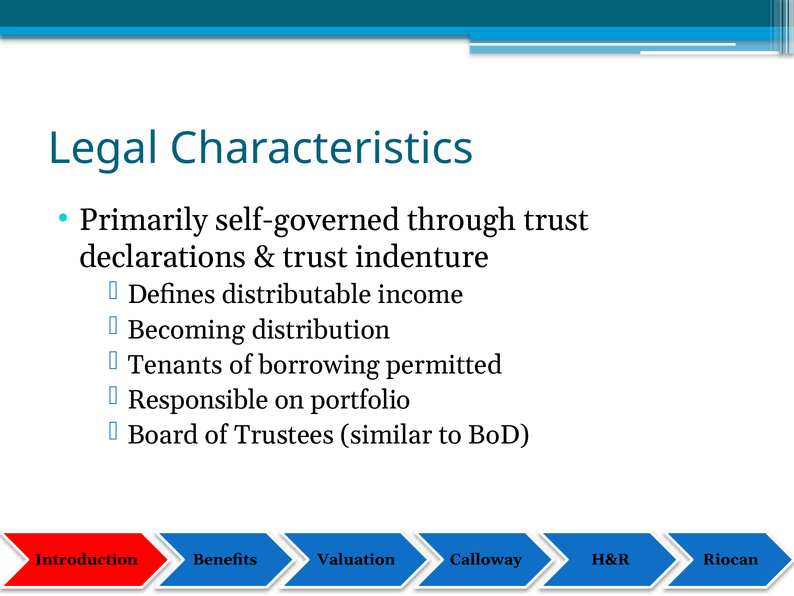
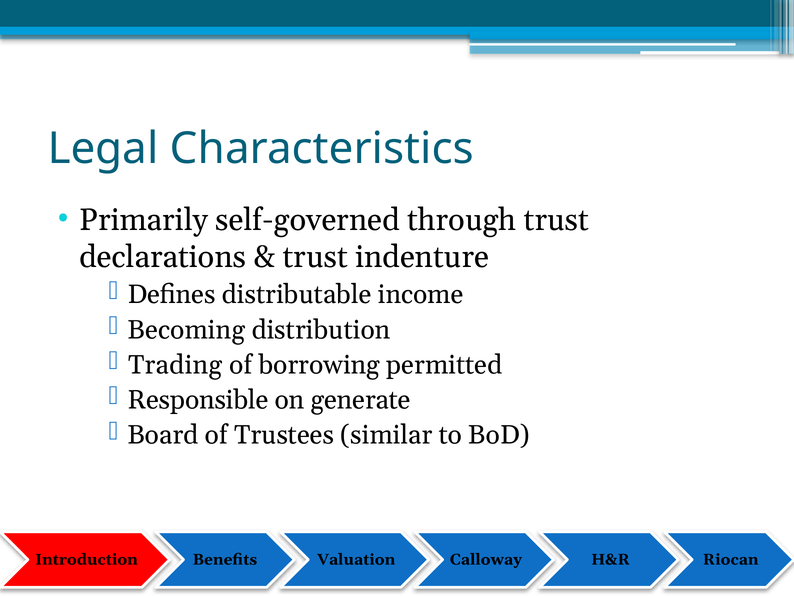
Tenants: Tenants -> Trading
portfolio: portfolio -> generate
